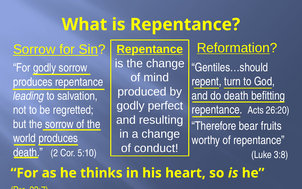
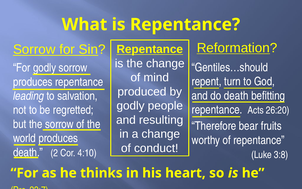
perfect: perfect -> people
5:10: 5:10 -> 4:10
